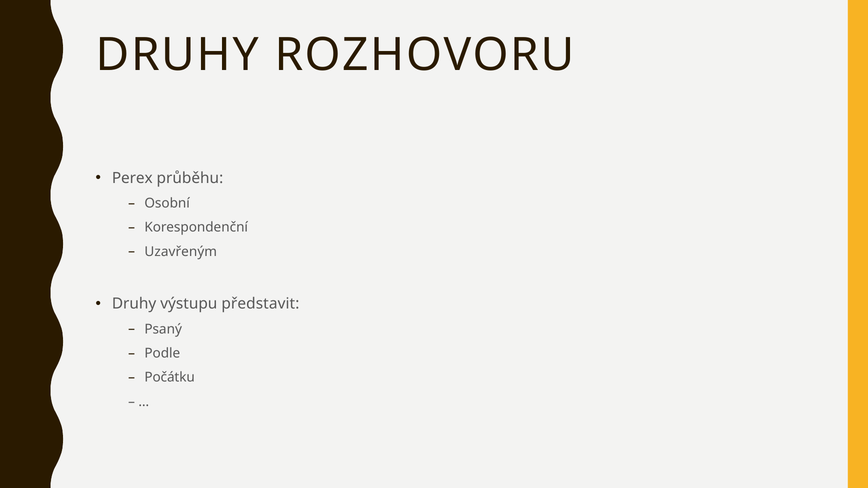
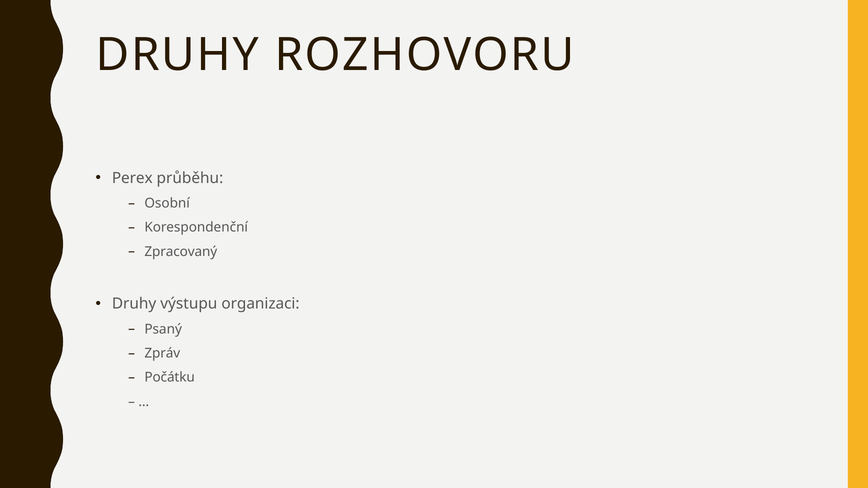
Uzavřeným: Uzavřeným -> Zpracovaný
představit: představit -> organizaci
Podle: Podle -> Zpráv
